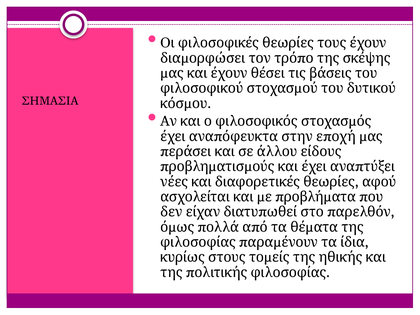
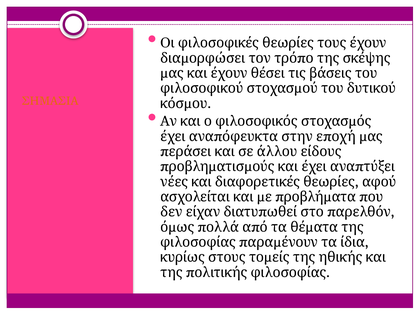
ΣΗΜΑΣΙΑ colour: black -> orange
